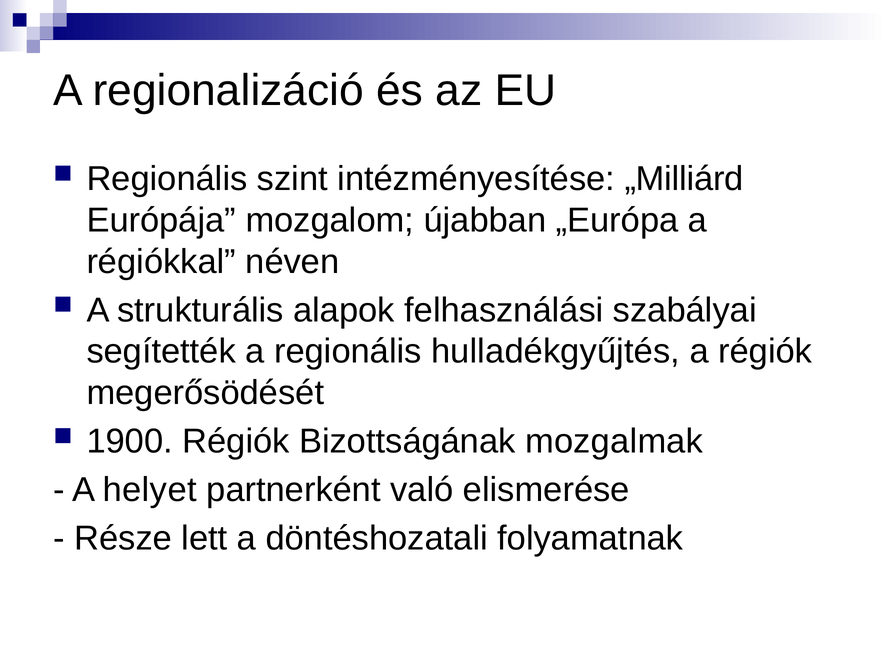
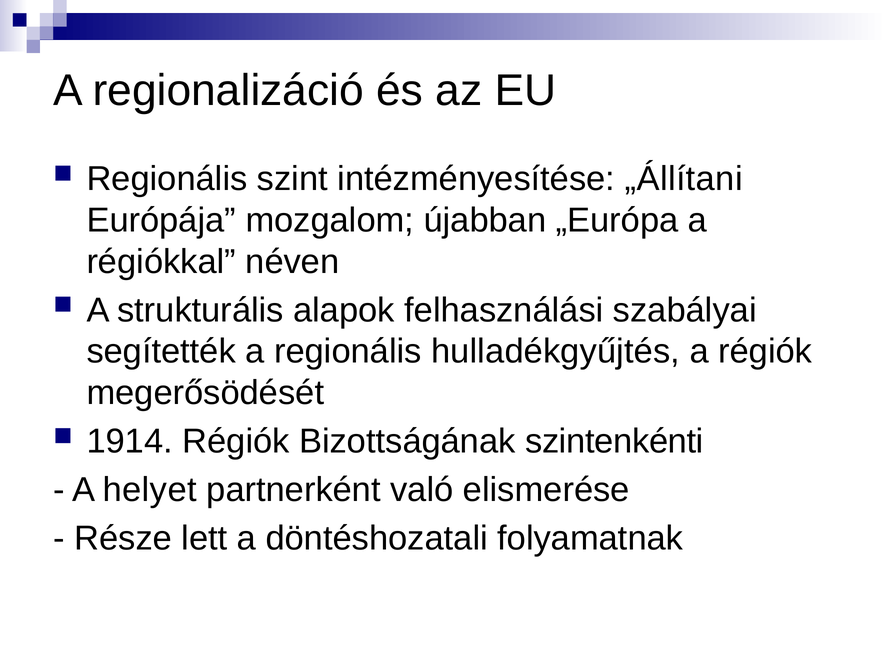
„Milliárd: „Milliárd -> „Állítani
1900: 1900 -> 1914
mozgalmak: mozgalmak -> szintenkénti
